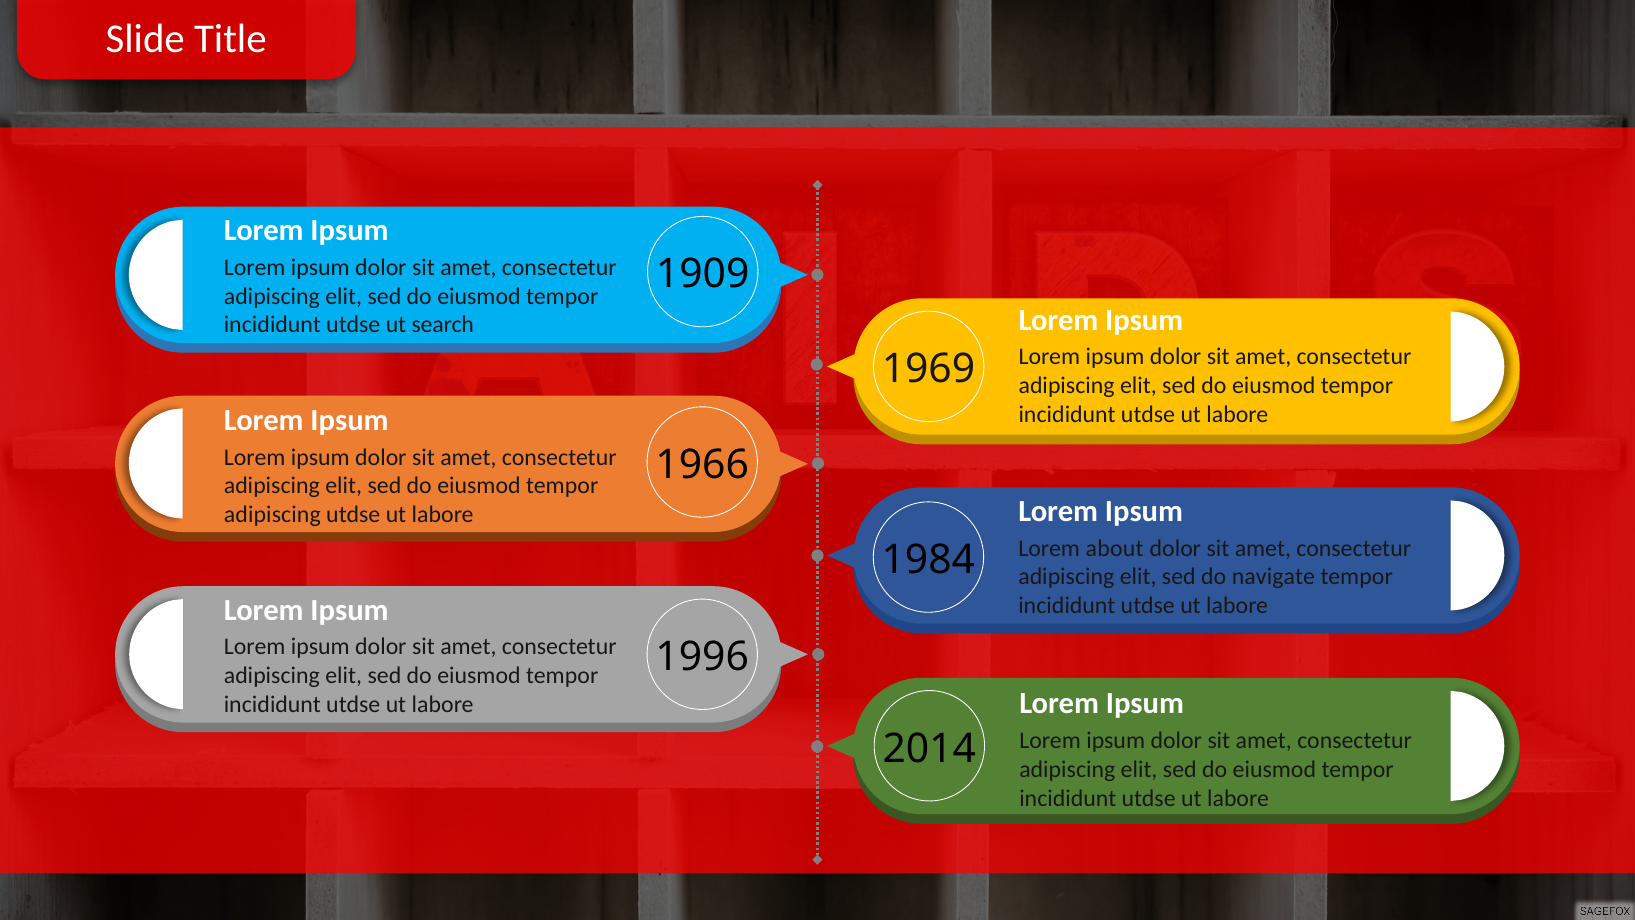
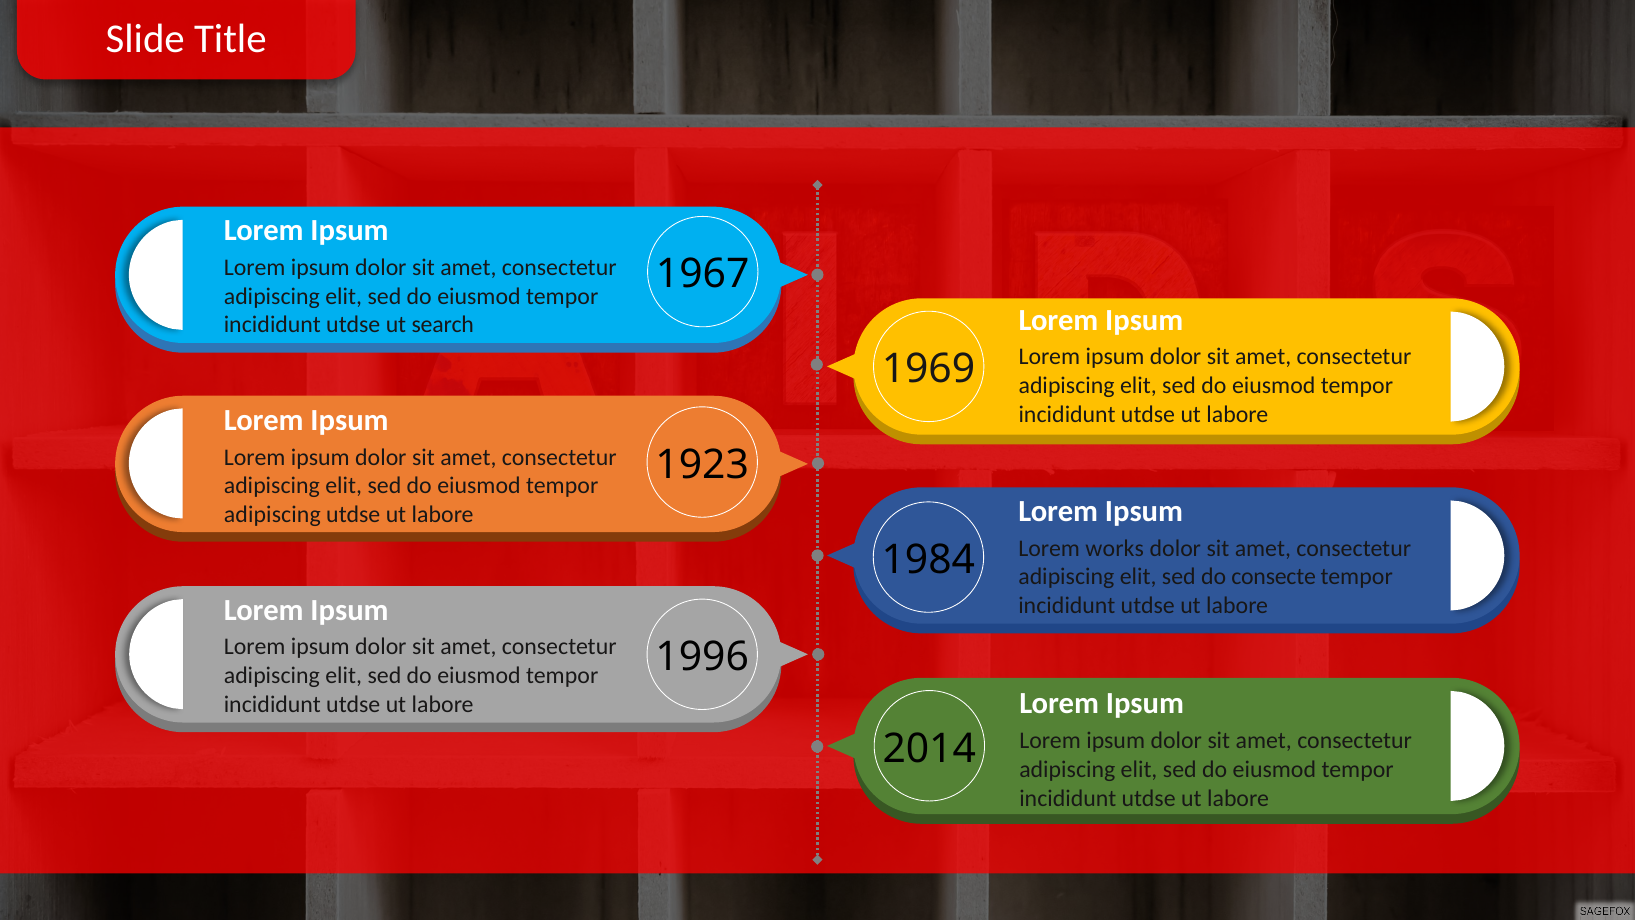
1909: 1909 -> 1967
1966: 1966 -> 1923
about: about -> works
navigate: navigate -> consecte
